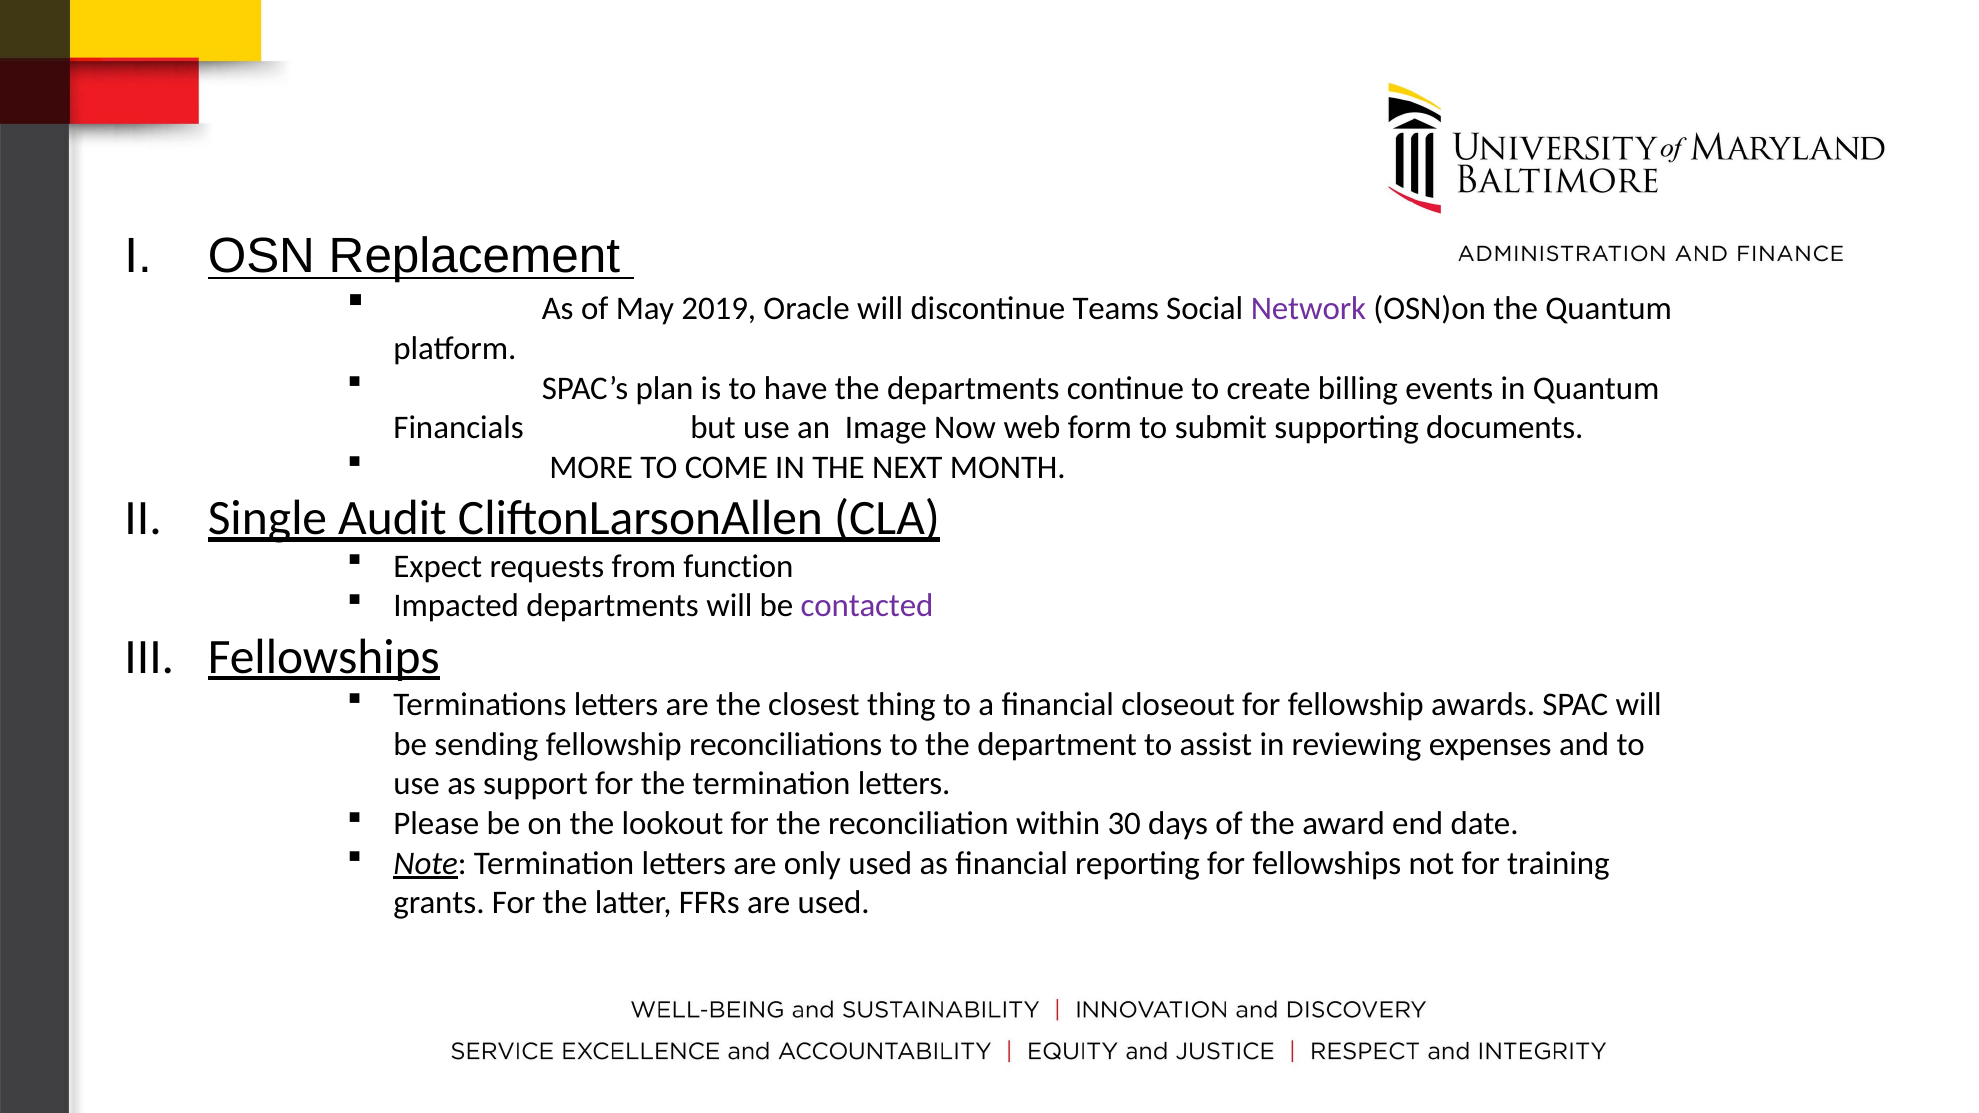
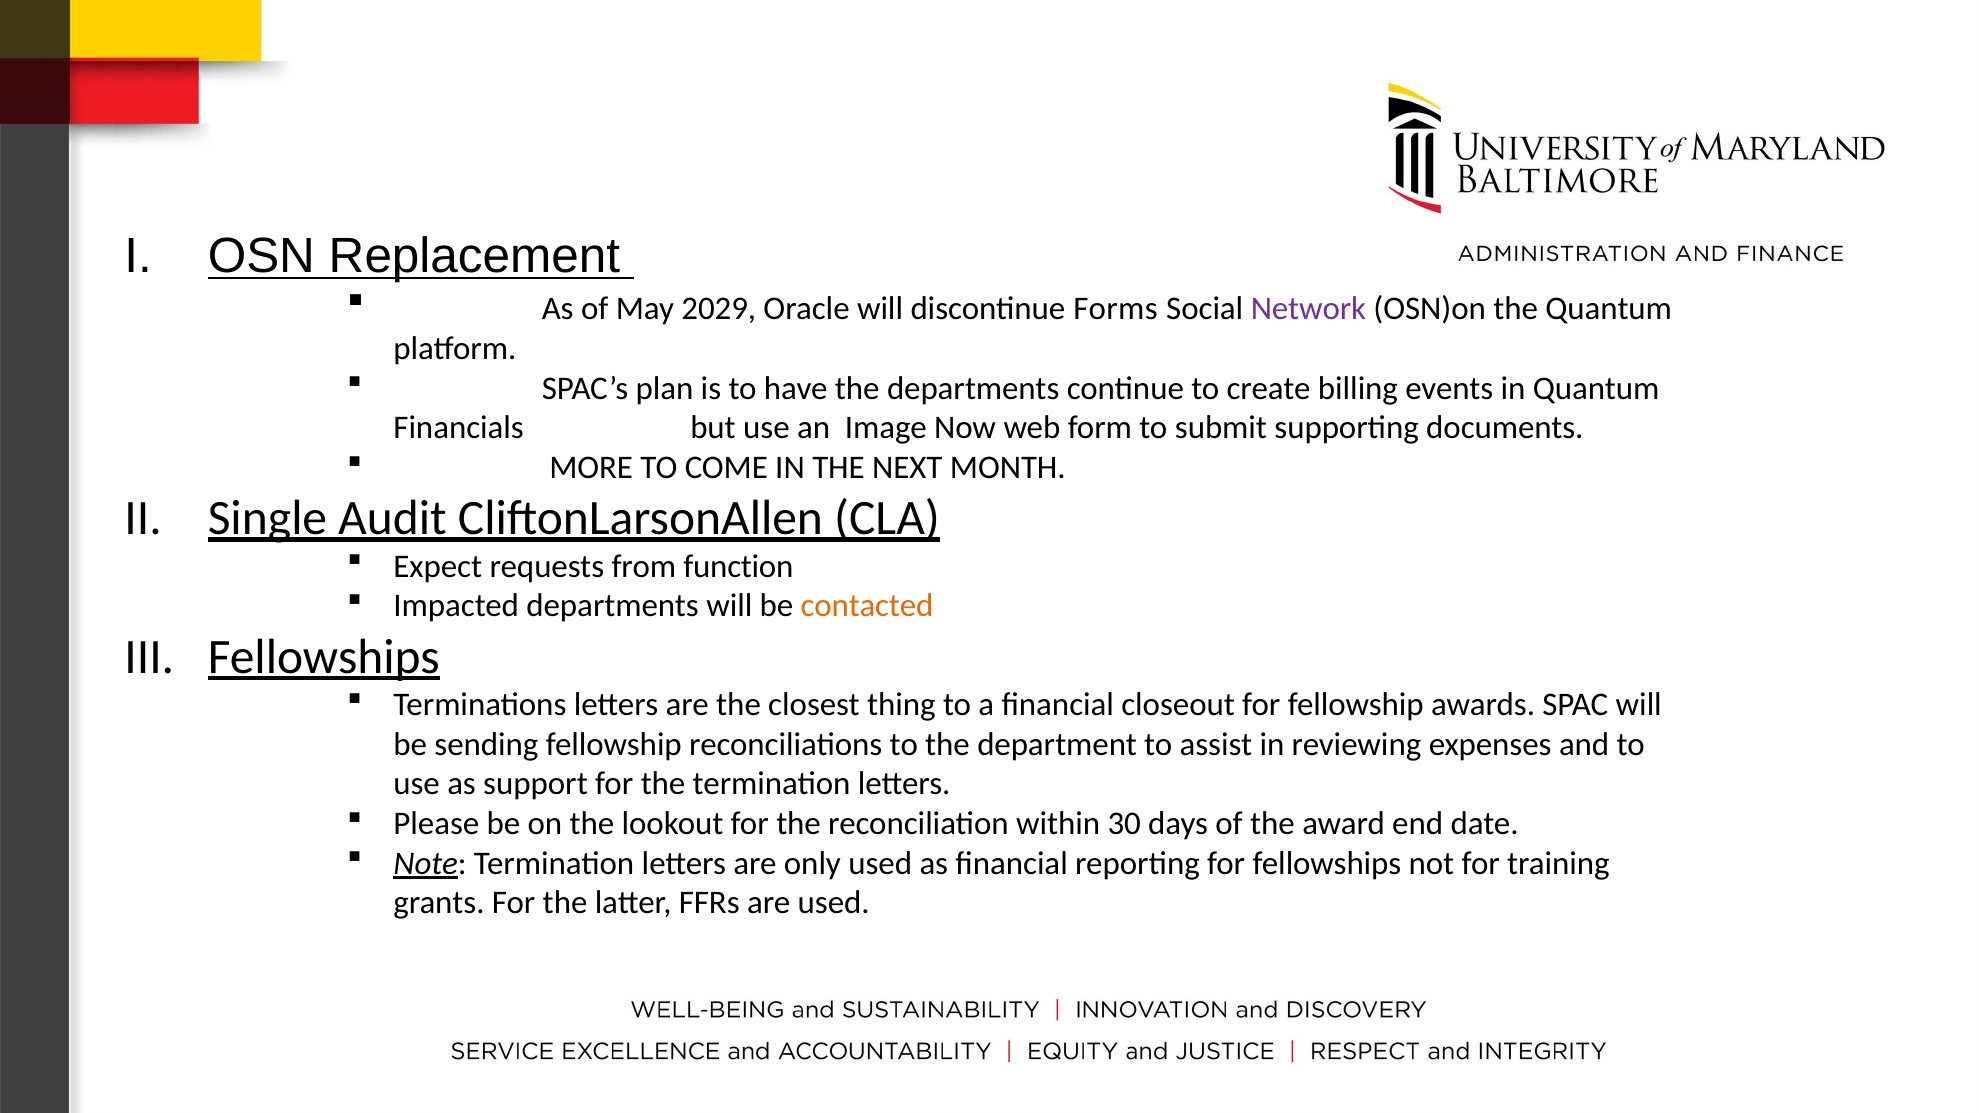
2019: 2019 -> 2029
Teams: Teams -> Forms
contacted colour: purple -> orange
